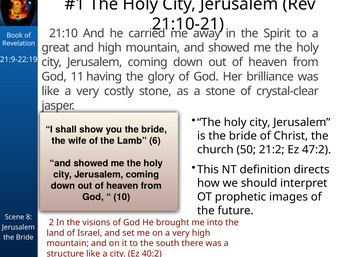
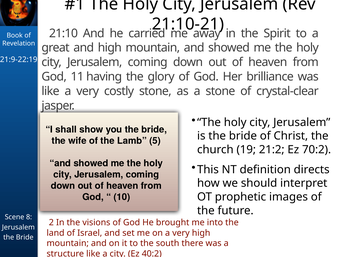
6: 6 -> 5
50: 50 -> 19
47:2: 47:2 -> 70:2
